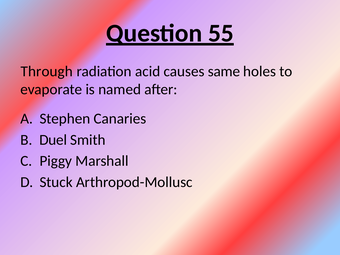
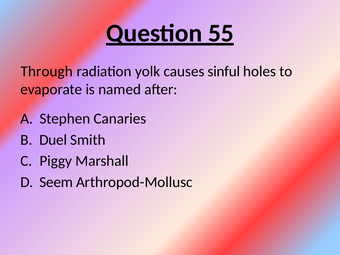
acid: acid -> yolk
same: same -> sinful
Stuck: Stuck -> Seem
